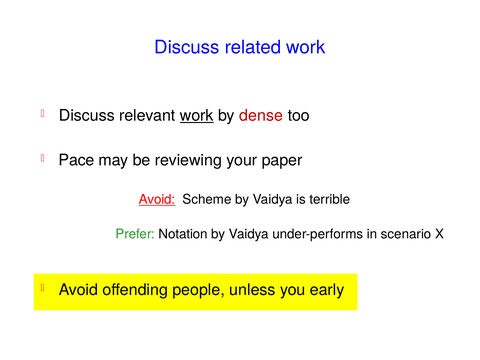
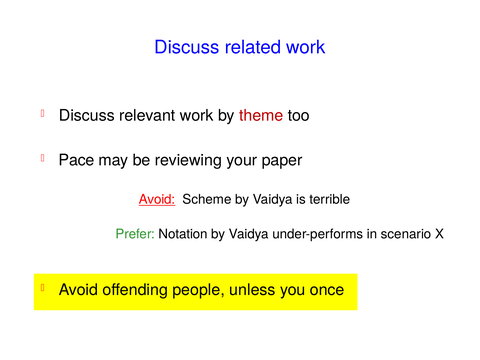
work at (197, 116) underline: present -> none
dense: dense -> theme
early: early -> once
